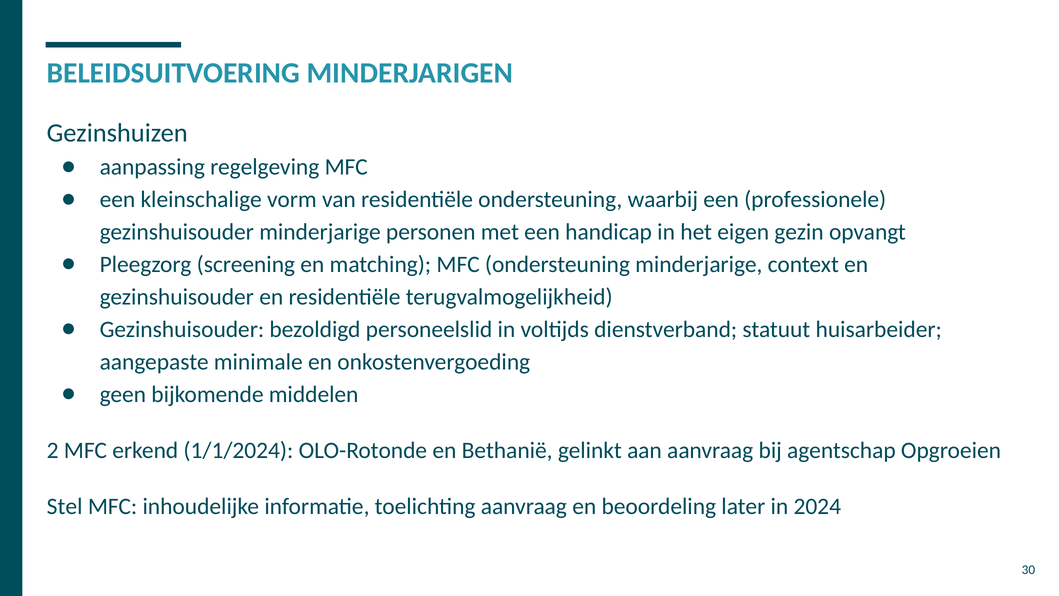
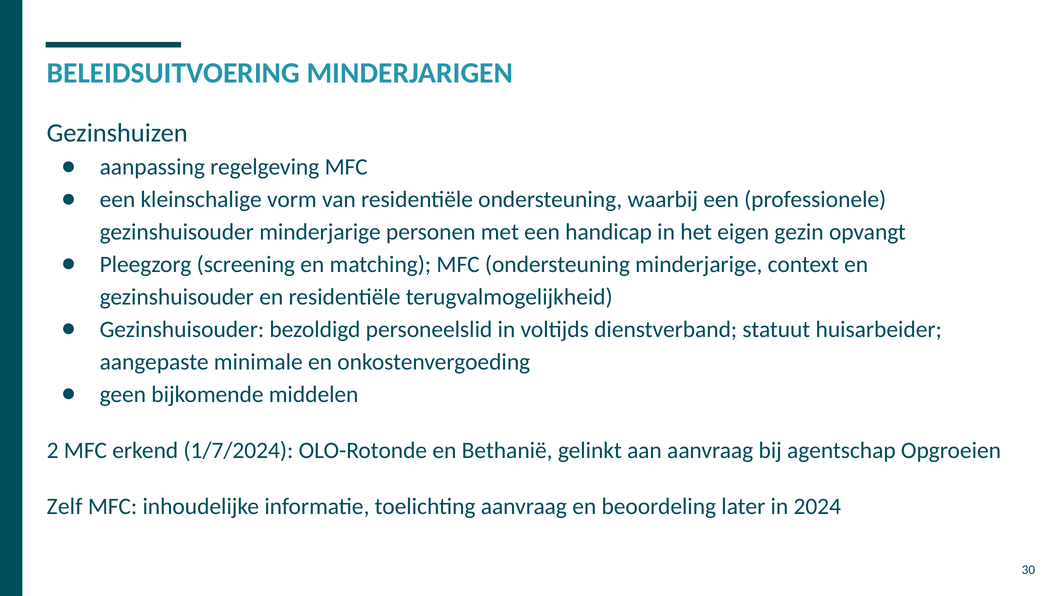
1/1/2024: 1/1/2024 -> 1/7/2024
Stel: Stel -> Zelf
